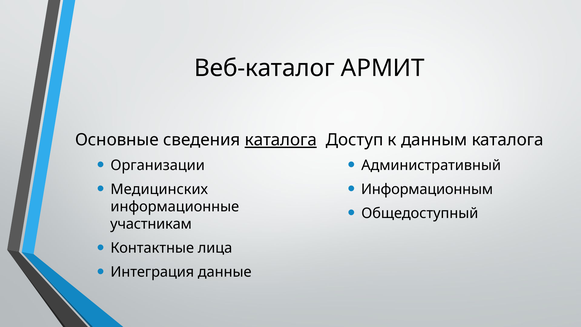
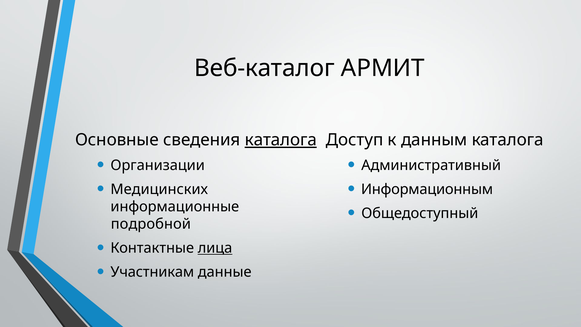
участникам: участникам -> подробной
лица underline: none -> present
Интеграция: Интеграция -> Участникам
